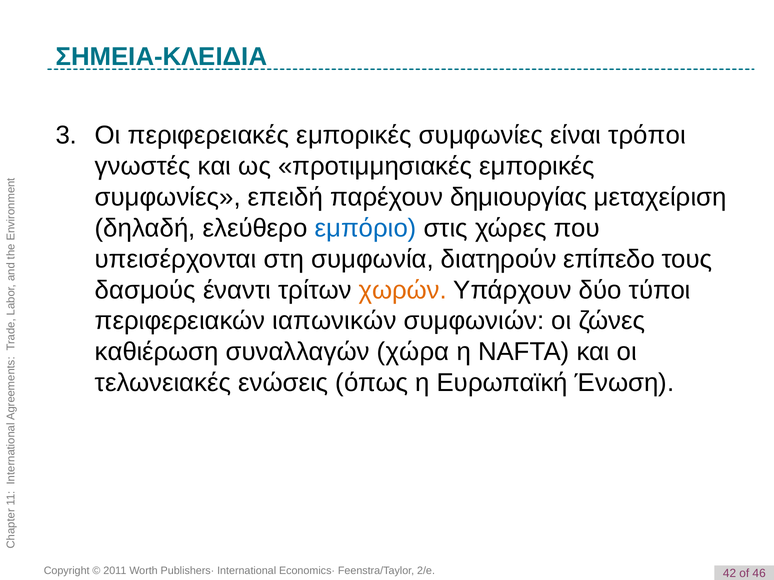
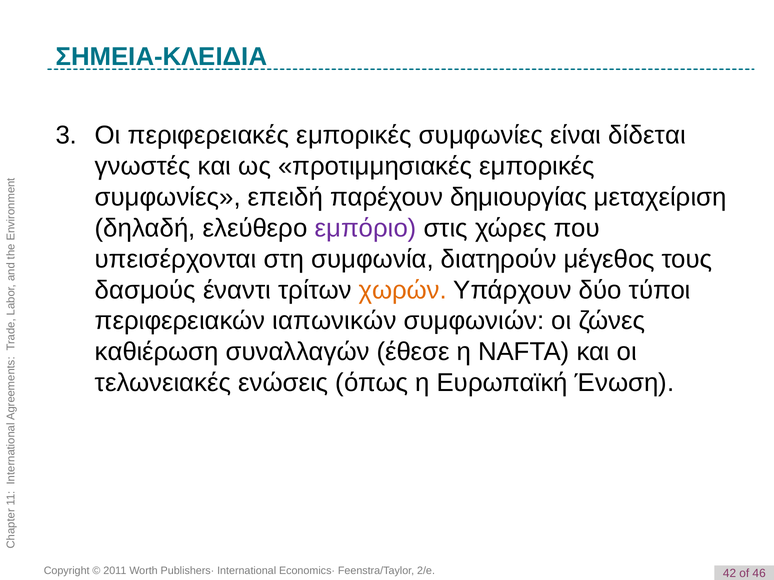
τρόποι: τρόποι -> δίδεται
εμπόριο colour: blue -> purple
επίπεδο: επίπεδο -> μέγεθος
χώρα: χώρα -> έθεσε
